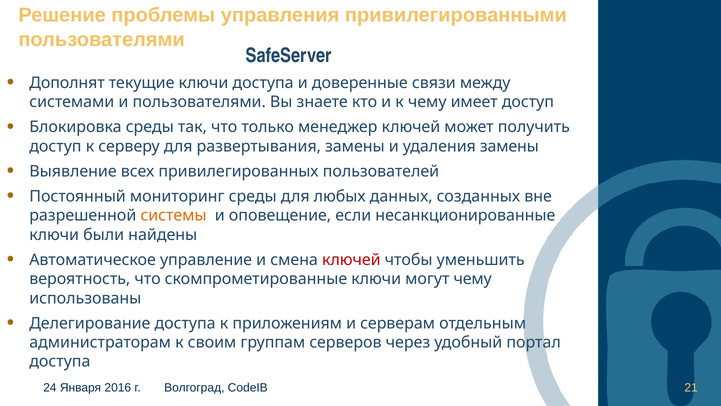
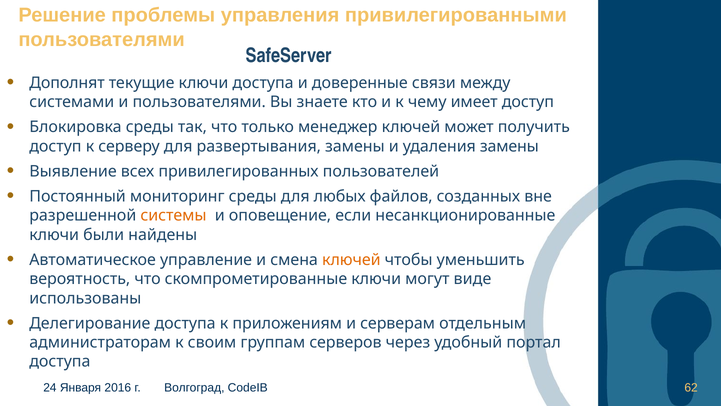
данных: данных -> файлов
ключей at (351, 259) colour: red -> orange
могут чему: чему -> виде
21: 21 -> 62
